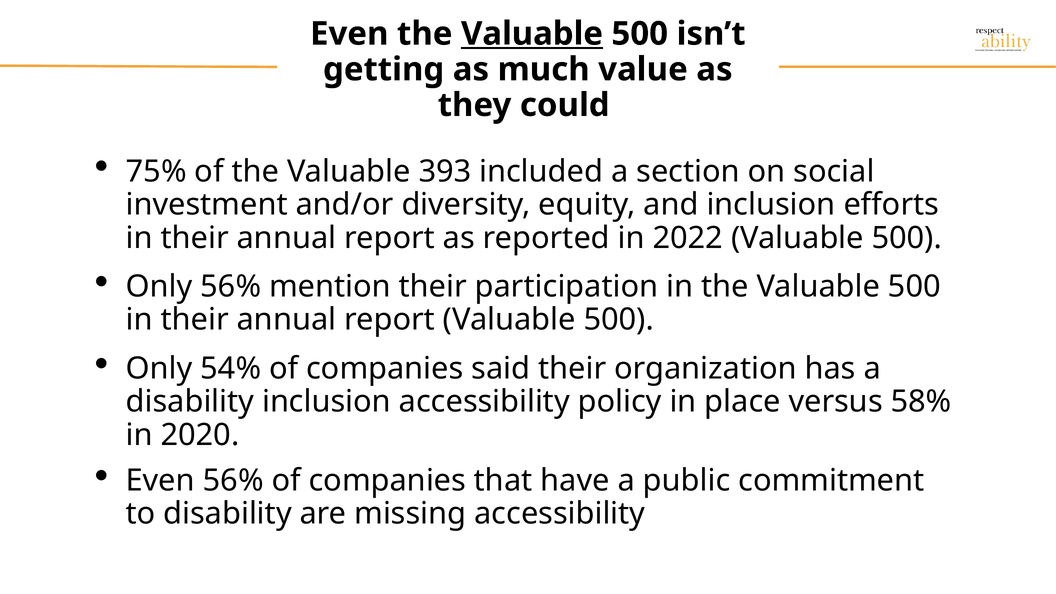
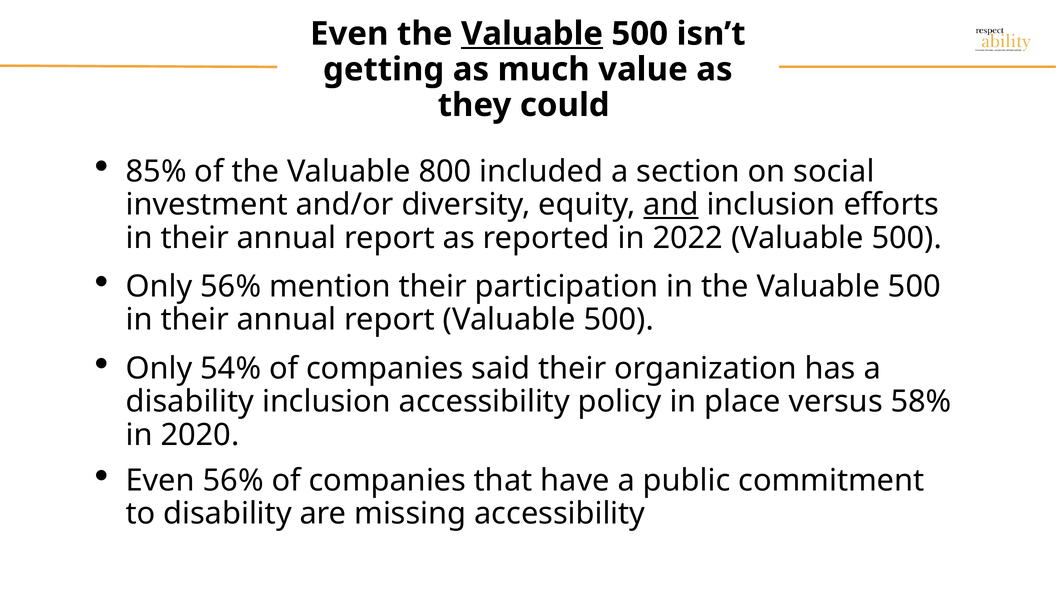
75%: 75% -> 85%
393: 393 -> 800
and underline: none -> present
